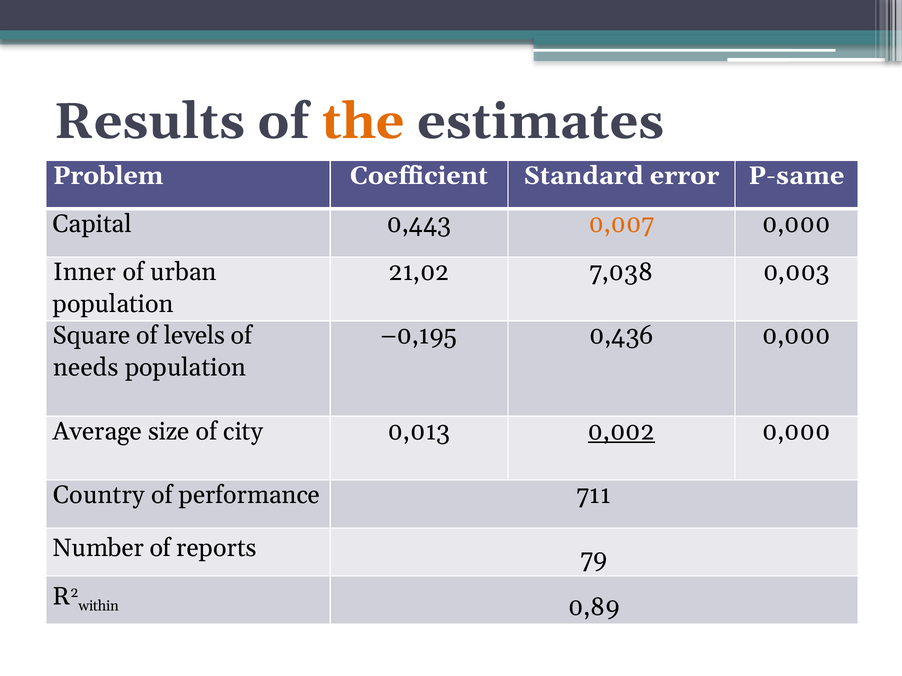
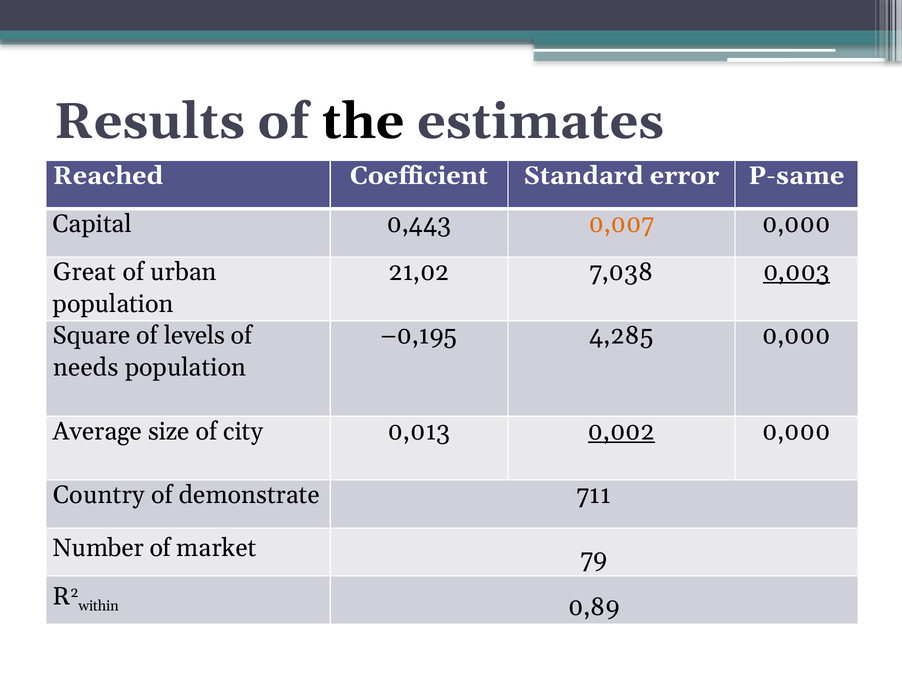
the colour: orange -> black
Problem: Problem -> Reached
Inner: Inner -> Great
0,003 underline: none -> present
0,436: 0,436 -> 4,285
performance: performance -> demonstrate
reports: reports -> market
